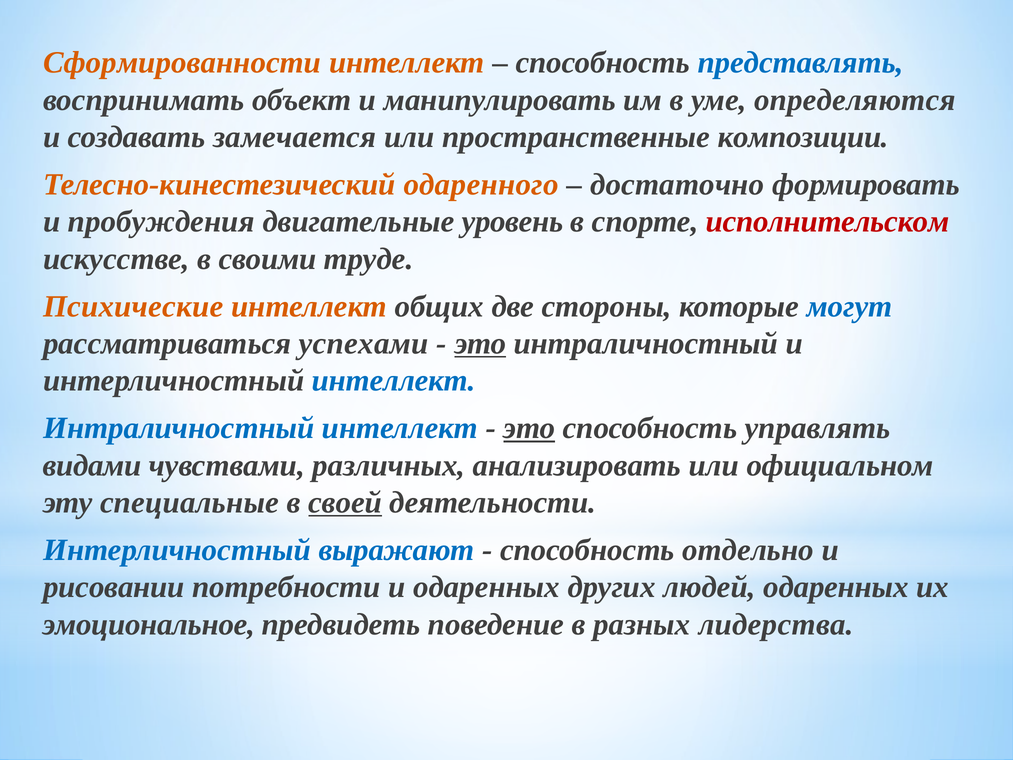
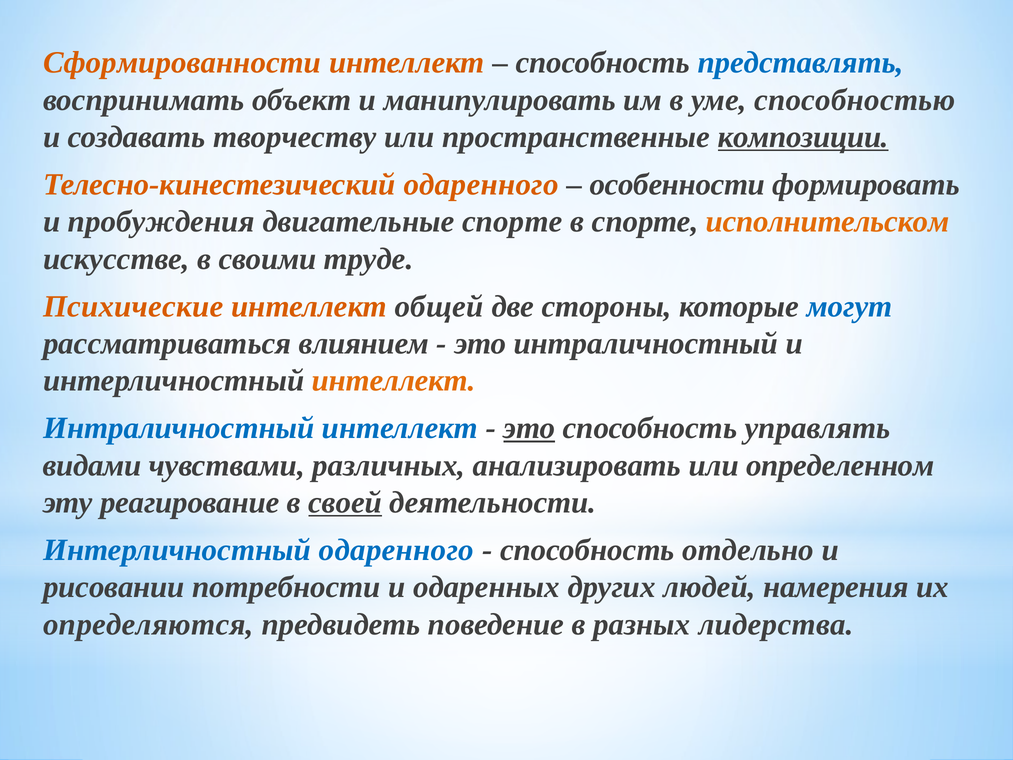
определяются: определяются -> способностью
замечается: замечается -> творчеству
композиции underline: none -> present
достаточно: достаточно -> особенности
двигательные уровень: уровень -> спорте
исполнительском colour: red -> orange
общих: общих -> общей
успехами: успехами -> влиянием
это at (480, 343) underline: present -> none
интеллект at (394, 381) colour: blue -> orange
официальном: официальном -> определенном
специальные: специальные -> реагирование
Интерличностный выражают: выражают -> одаренного
людей одаренных: одаренных -> намерения
эмоциональное: эмоциональное -> определяются
